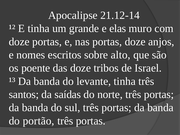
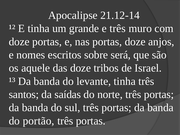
e elas: elas -> três
alto: alto -> será
poente: poente -> aquele
